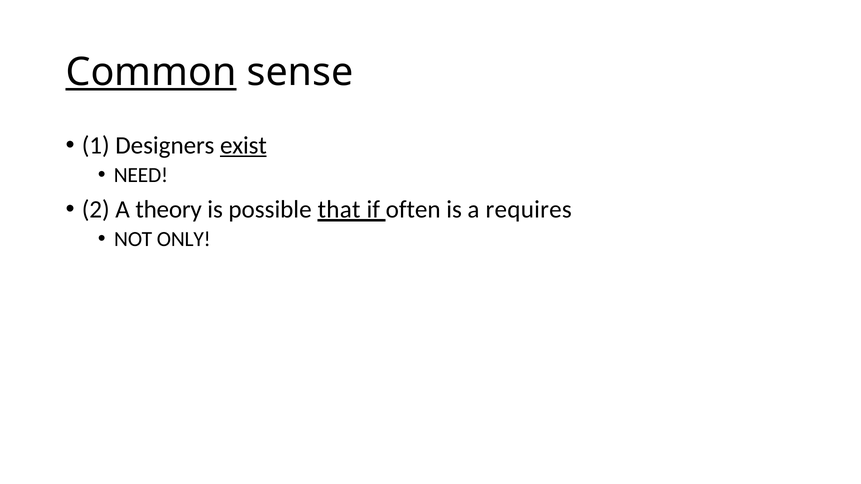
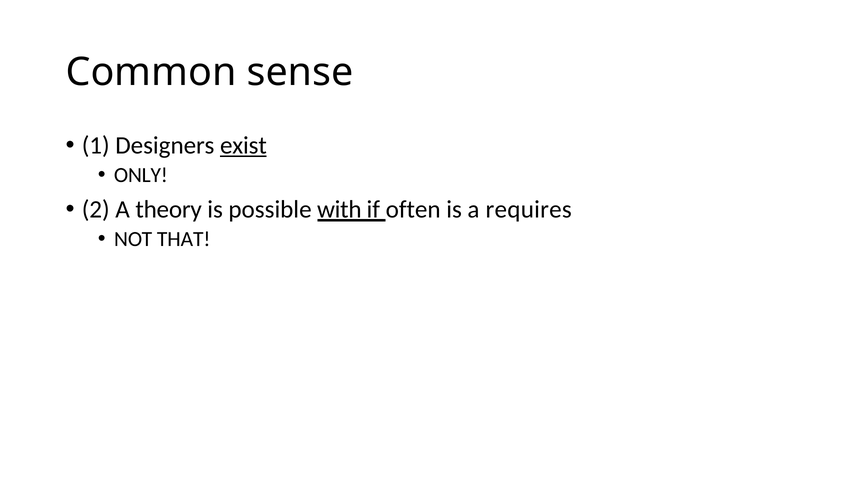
Common underline: present -> none
NEED: NEED -> ONLY
that: that -> with
ONLY: ONLY -> THAT
